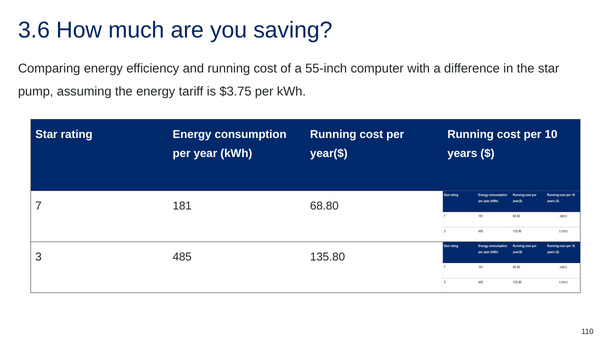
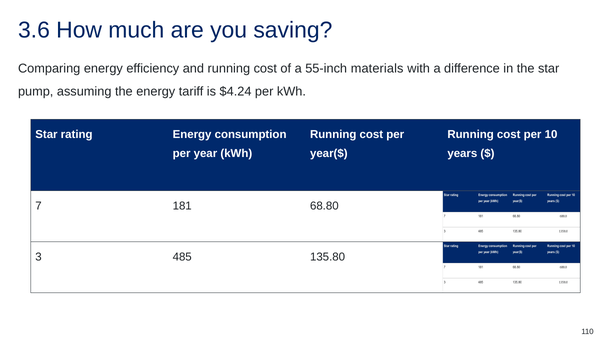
computer: computer -> materials
$3.75: $3.75 -> $4.24
